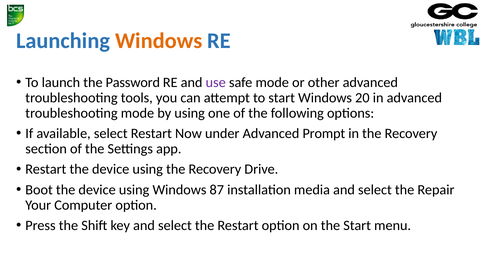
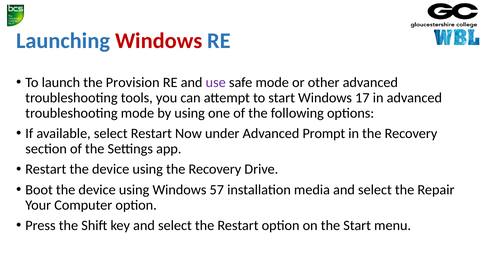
Windows at (159, 41) colour: orange -> red
Password: Password -> Provision
20: 20 -> 17
87: 87 -> 57
